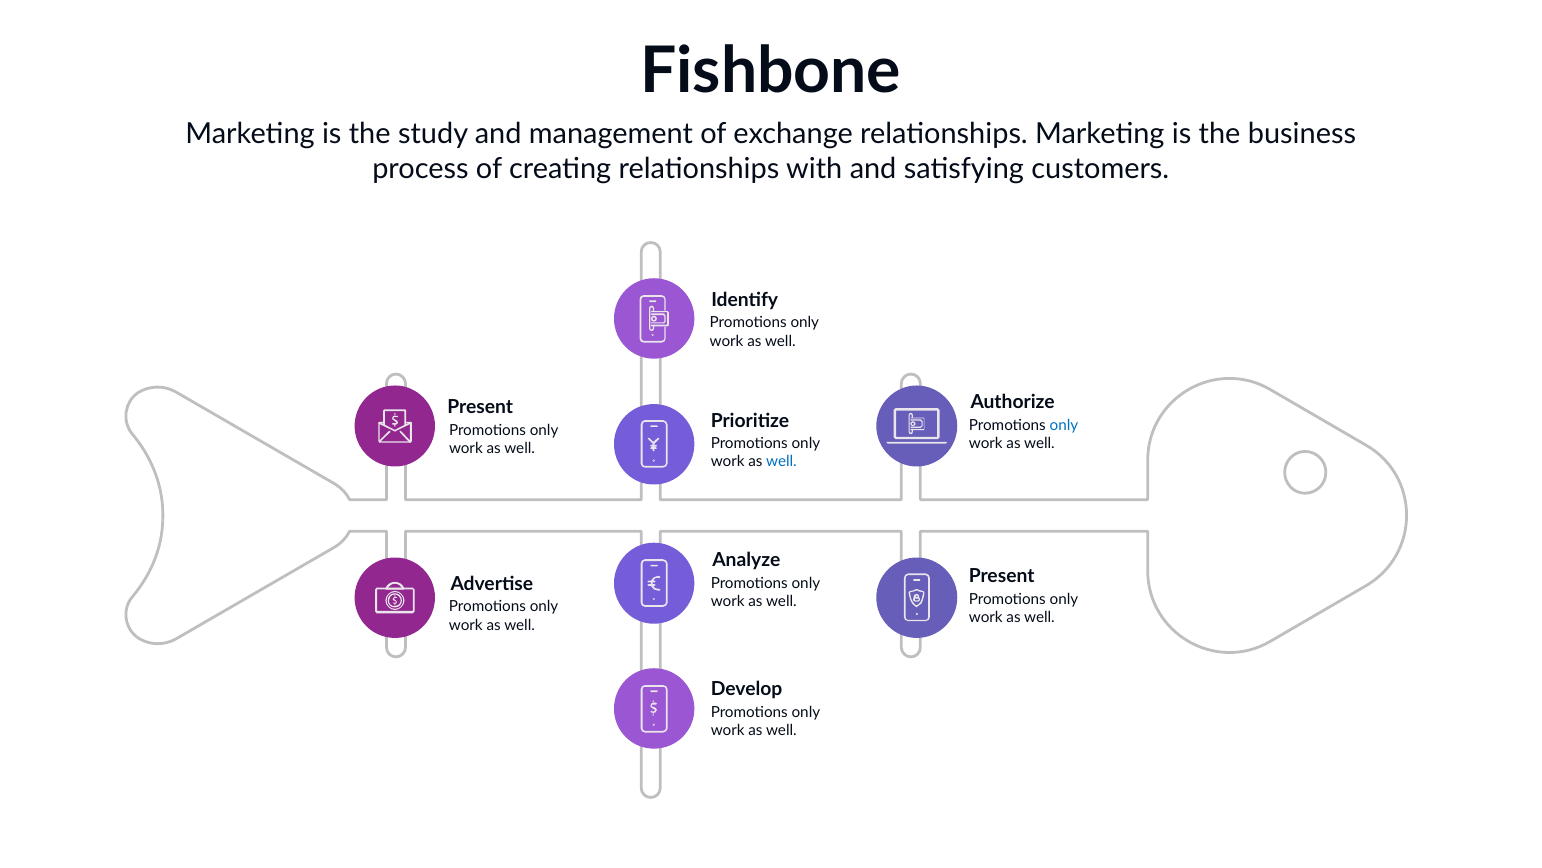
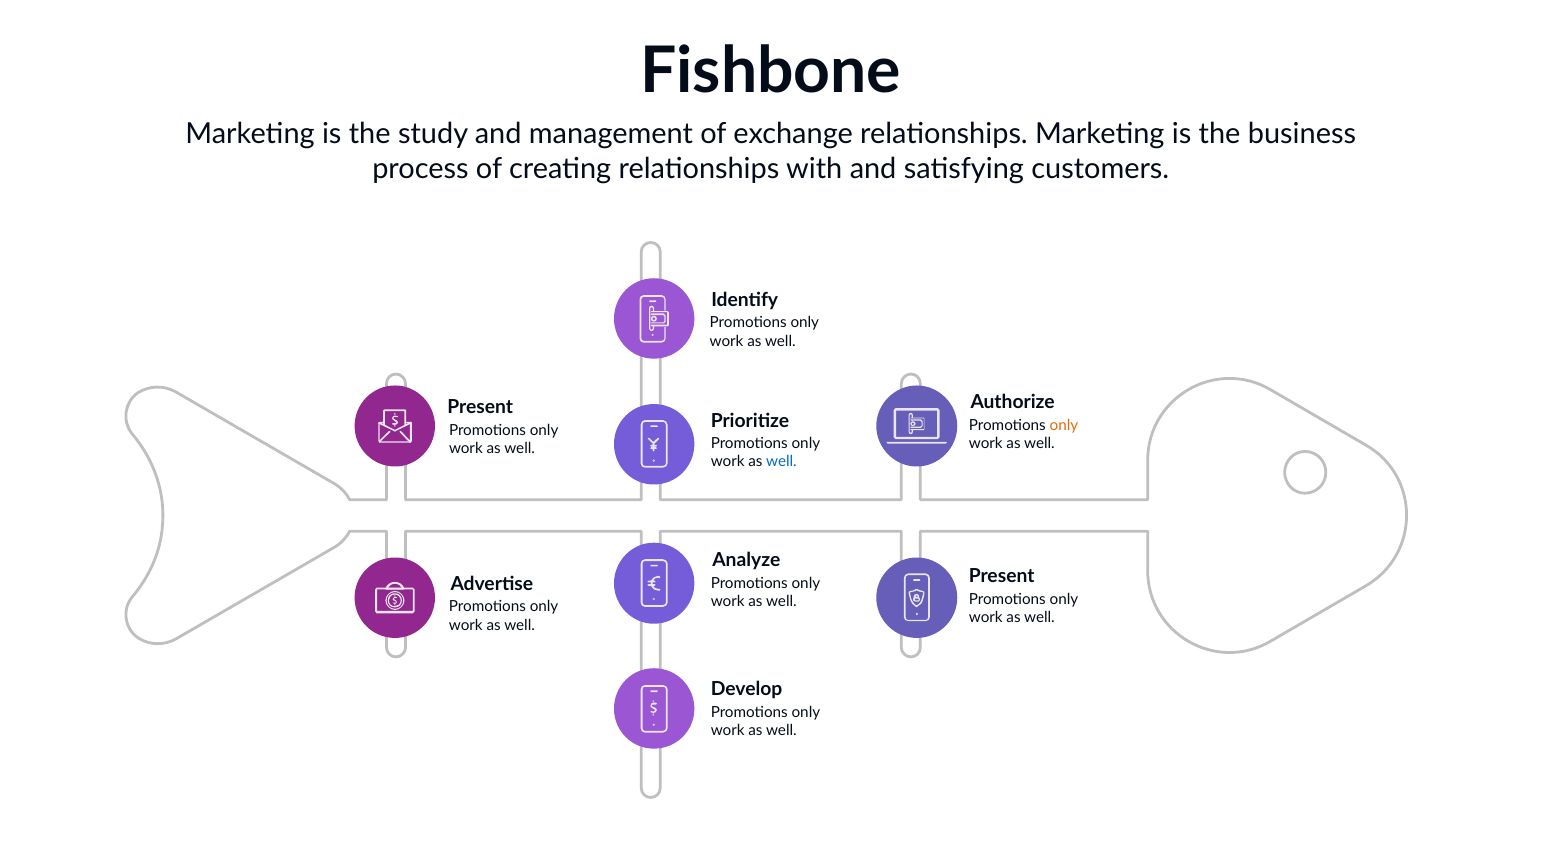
only at (1064, 425) colour: blue -> orange
